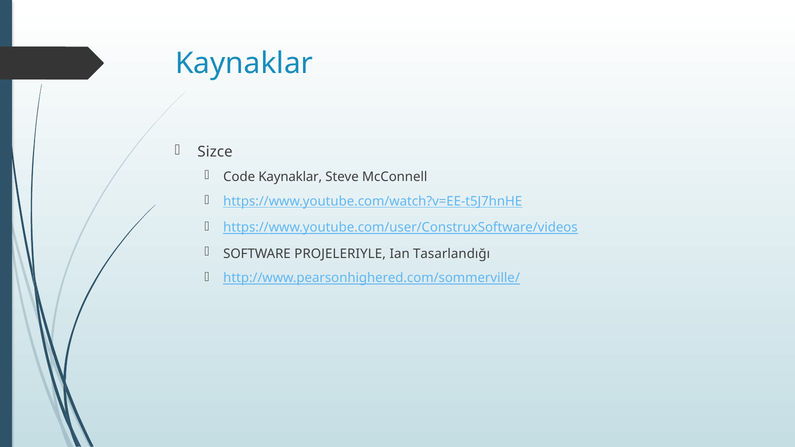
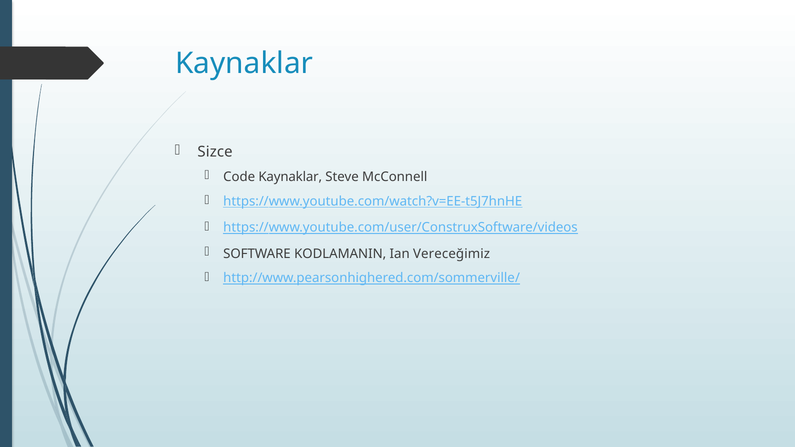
PROJELERIYLE: PROJELERIYLE -> KODLAMANIN
Tasarlandığı: Tasarlandığı -> Vereceğimiz
